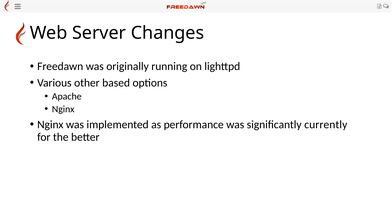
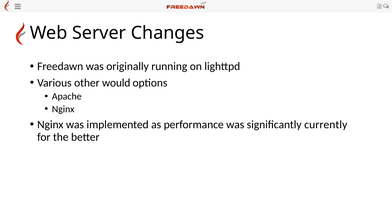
based: based -> would
